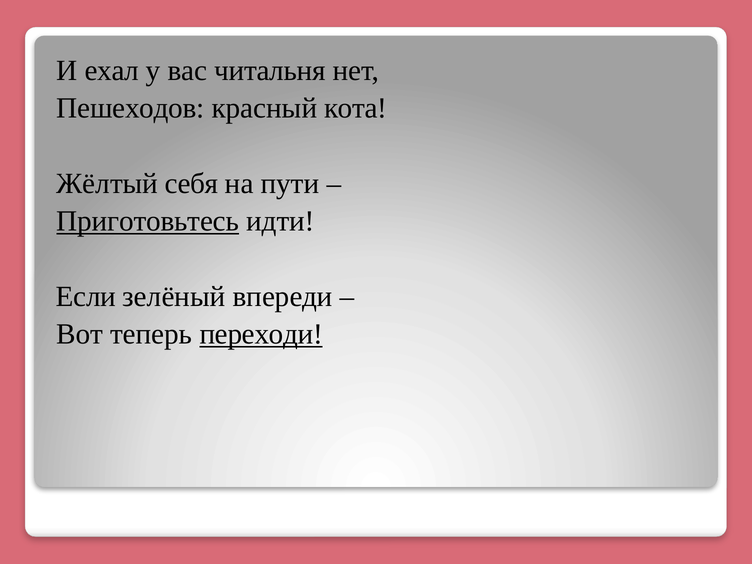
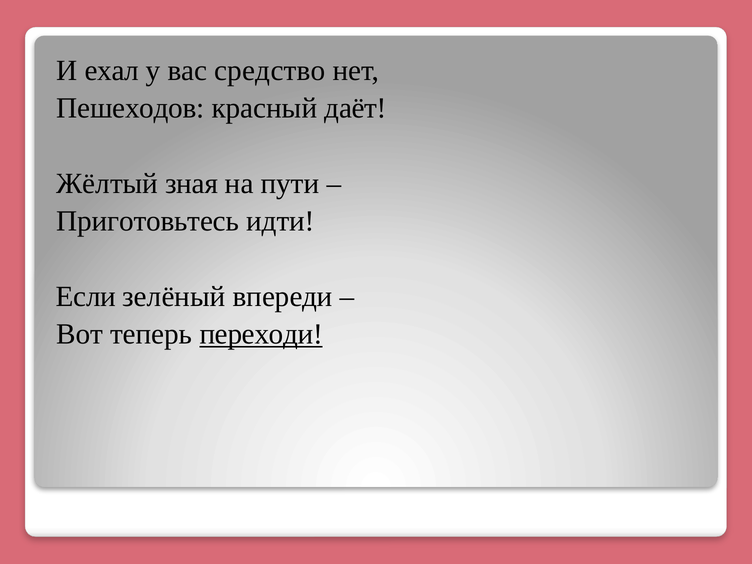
читальня: читальня -> средство
кота: кота -> даёт
себя: себя -> зная
Приготовьтесь underline: present -> none
